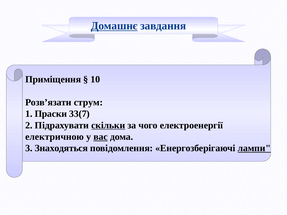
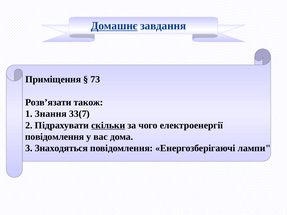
10: 10 -> 73
струм: струм -> також
Праски: Праски -> Знання
електричною at (55, 137): електричною -> повідомлення
вас underline: present -> none
лампи underline: present -> none
